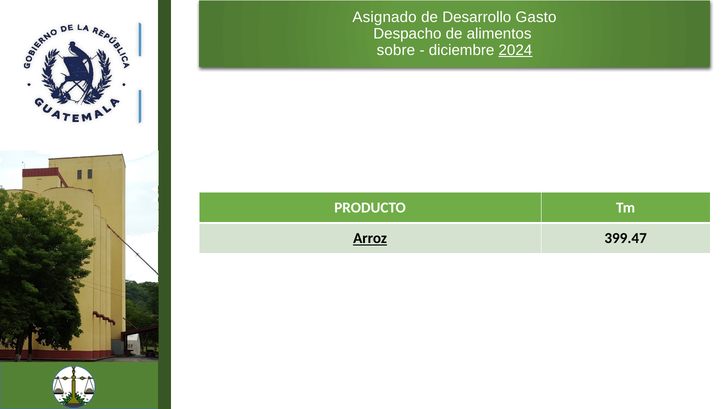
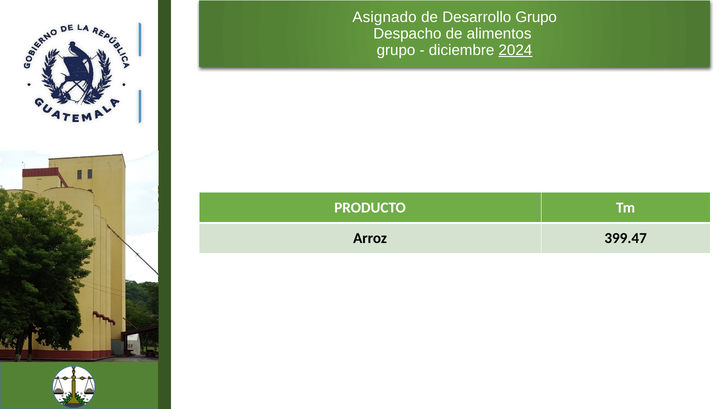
Desarrollo Gasto: Gasto -> Grupo
sobre at (396, 50): sobre -> grupo
Arroz underline: present -> none
